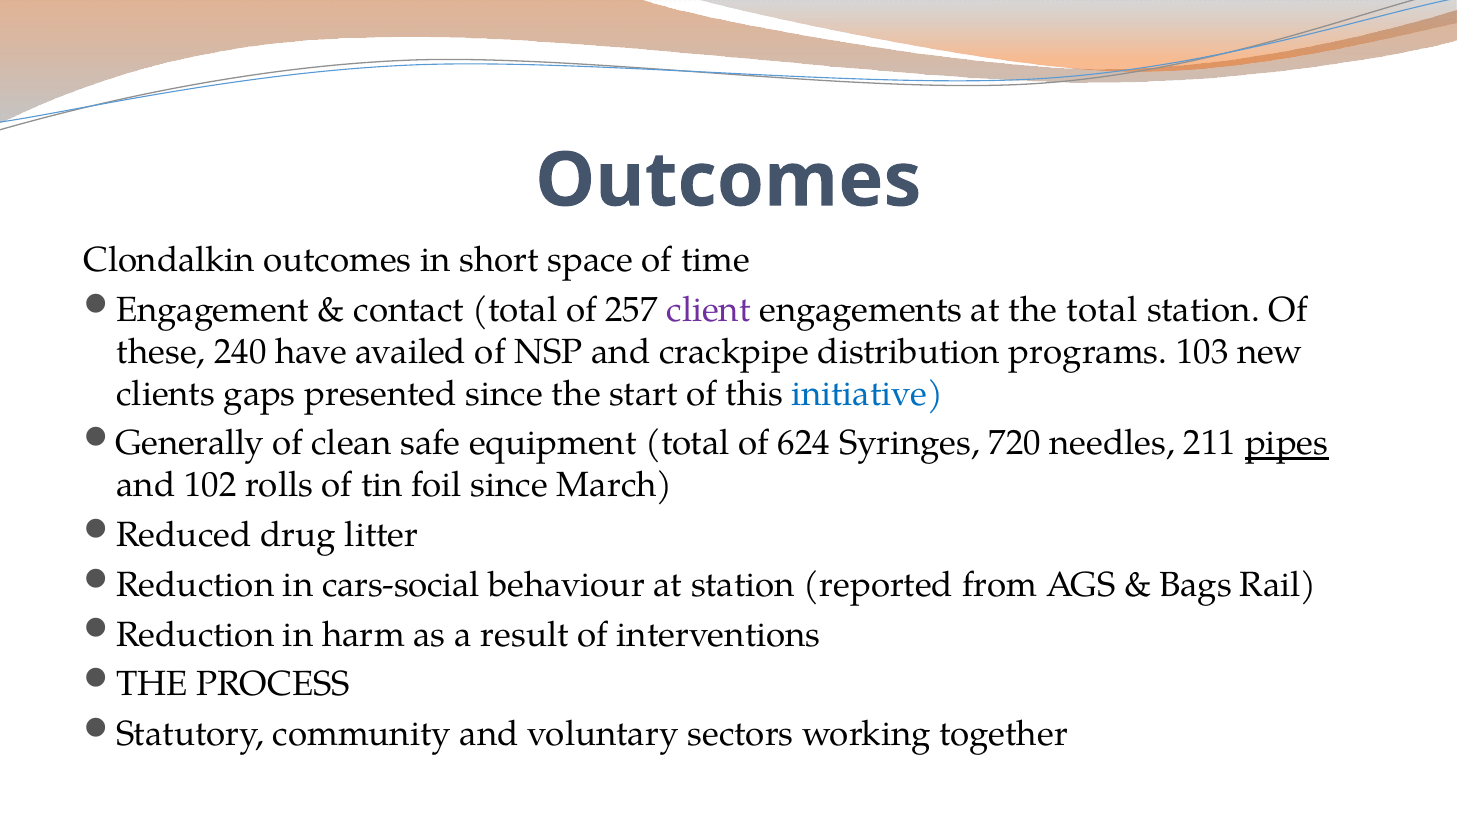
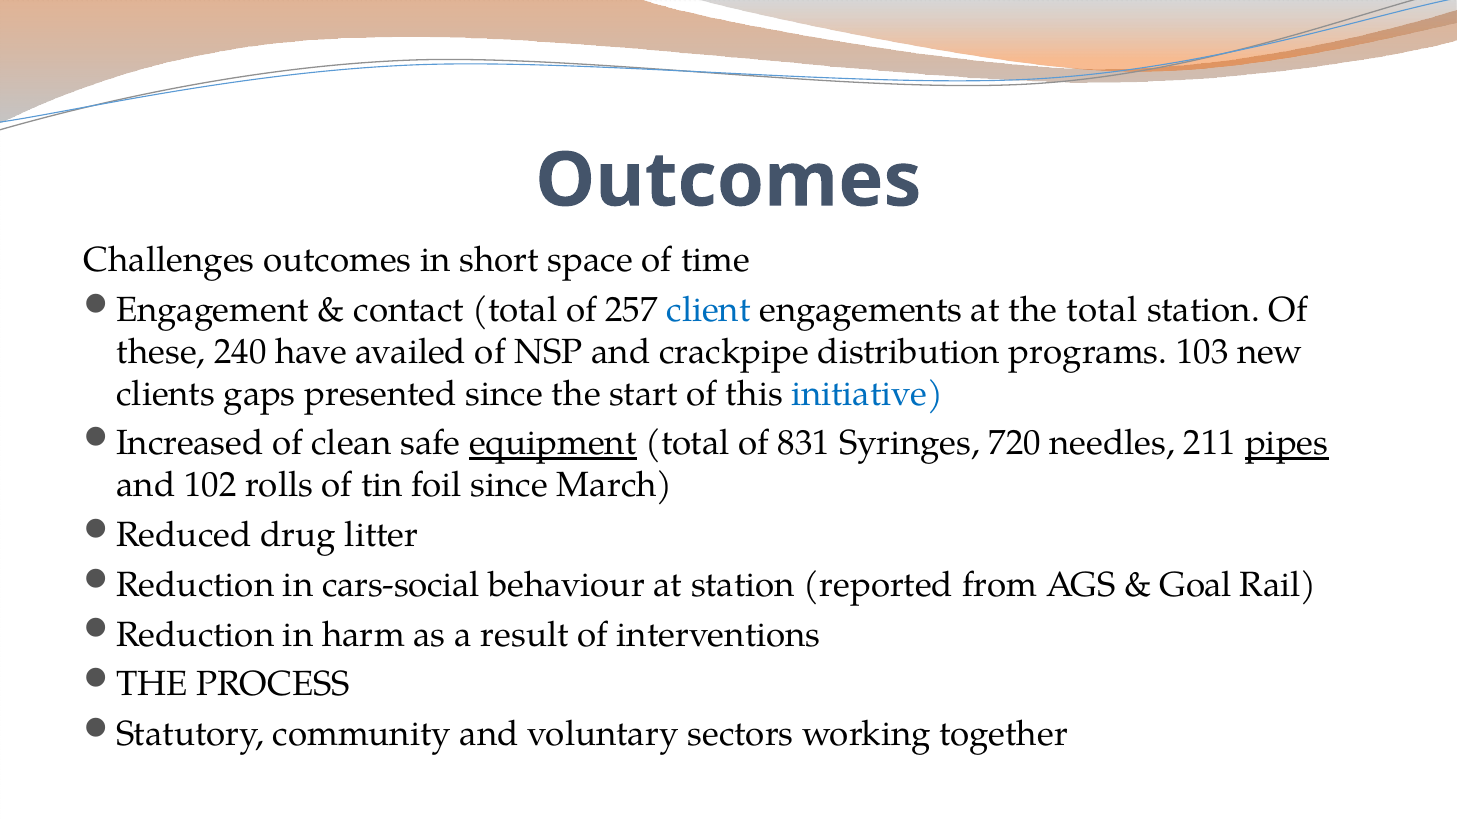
Clondalkin: Clondalkin -> Challenges
client colour: purple -> blue
Generally: Generally -> Increased
equipment underline: none -> present
624: 624 -> 831
Bags: Bags -> Goal
